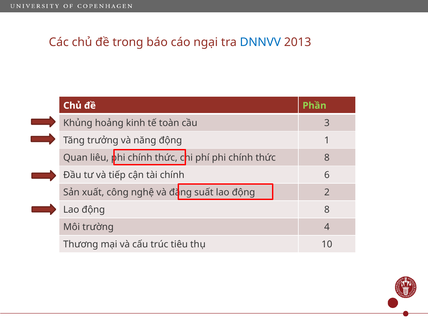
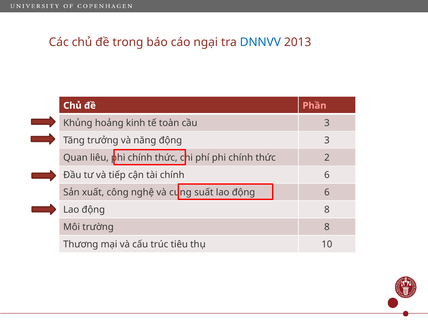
Phần colour: light green -> pink
động 1: 1 -> 3
thức 8: 8 -> 2
đăng: đăng -> cung
động 2: 2 -> 6
trường 4: 4 -> 8
